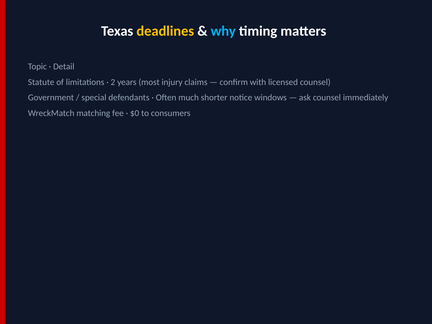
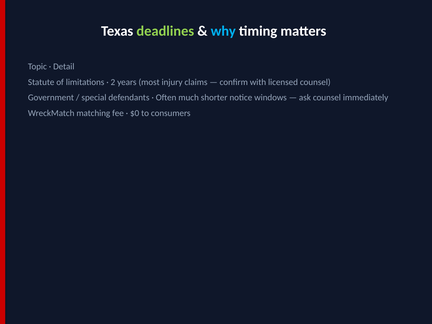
deadlines colour: yellow -> light green
